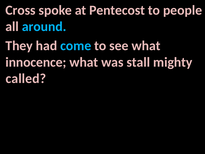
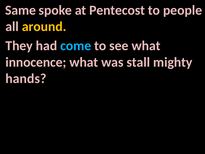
Cross: Cross -> Same
around colour: light blue -> yellow
called: called -> hands
